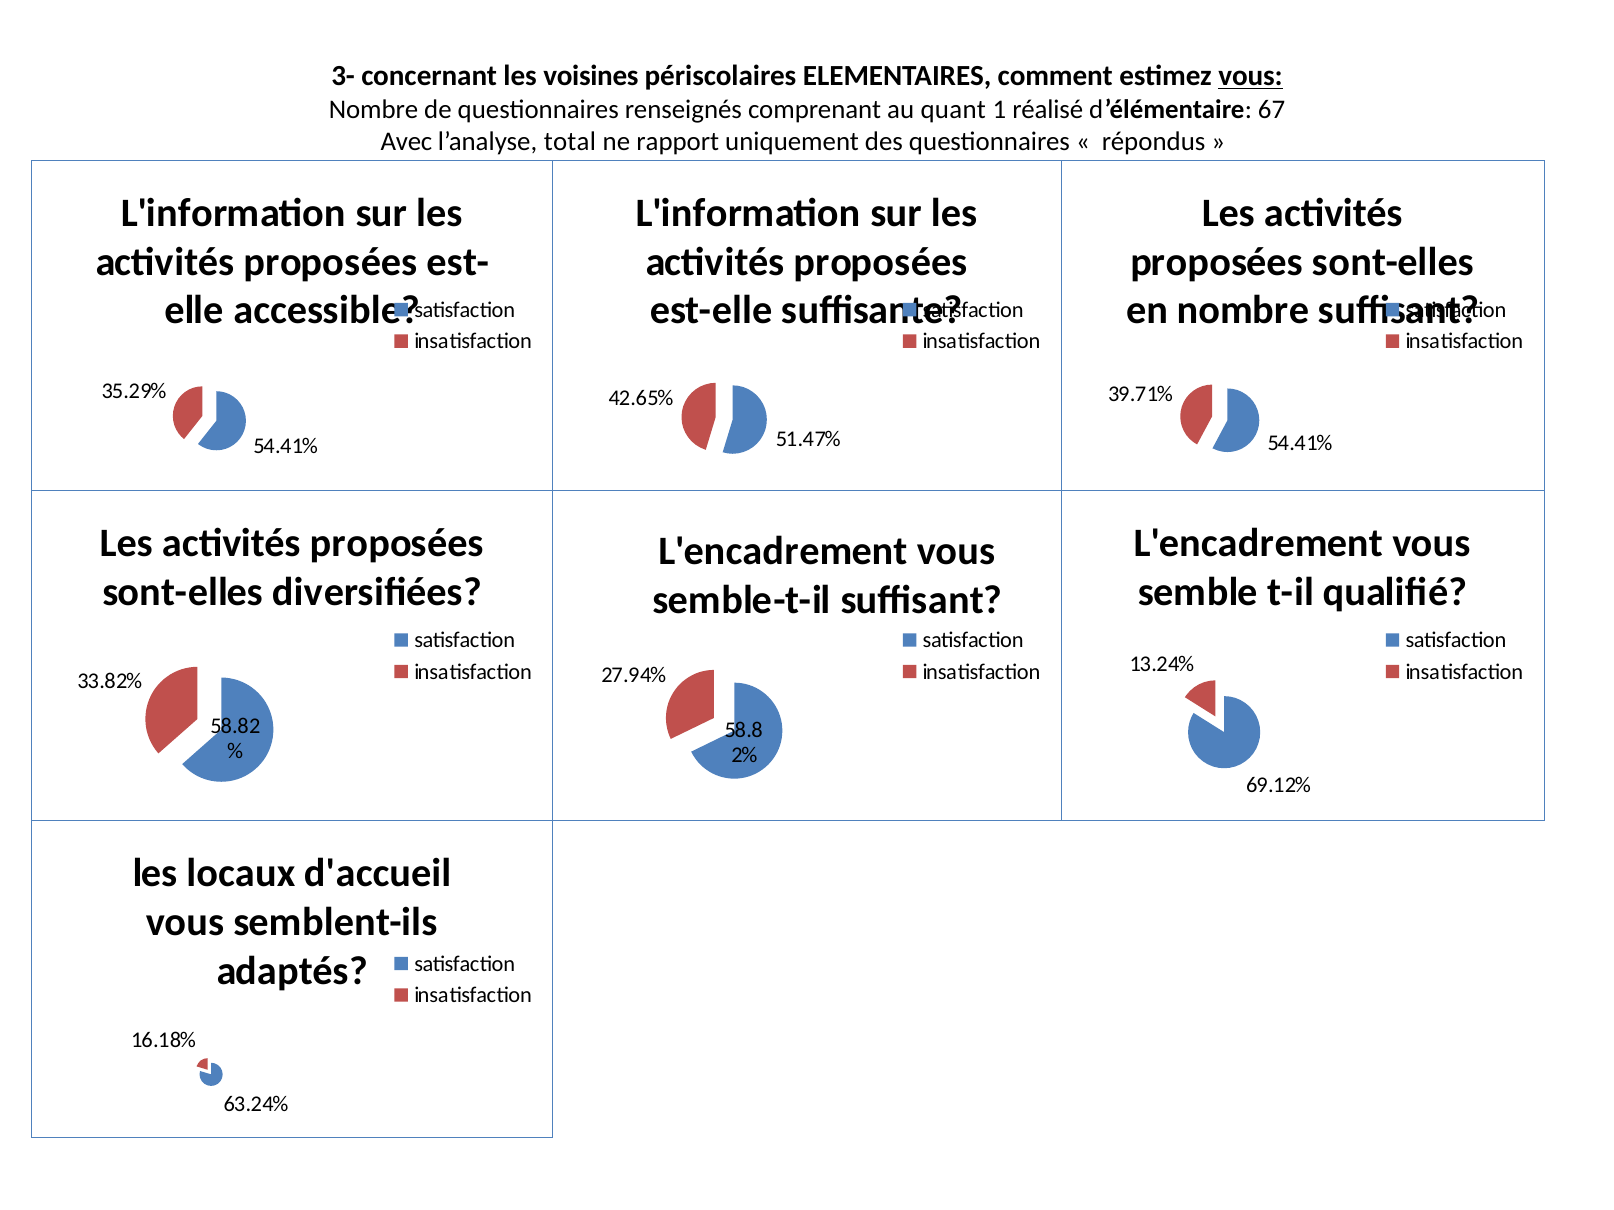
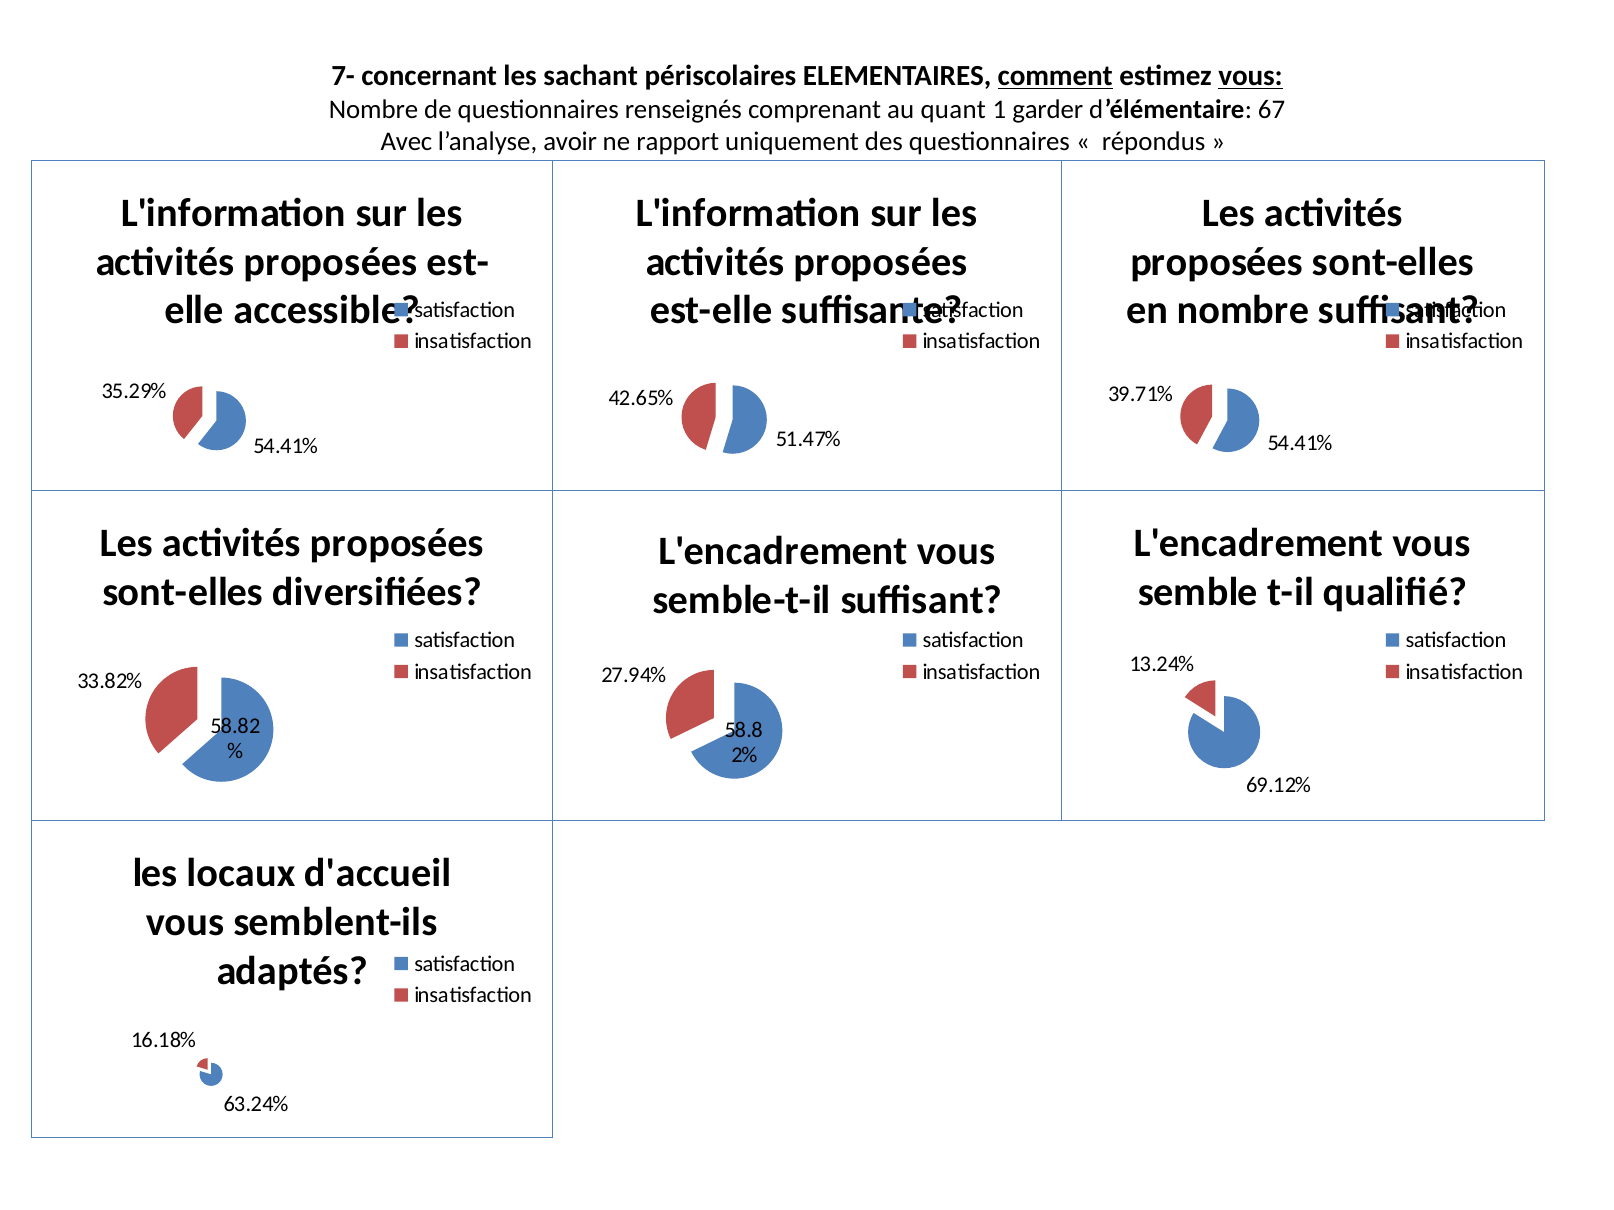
3-: 3- -> 7-
voisines: voisines -> sachant
comment underline: none -> present
réalisé: réalisé -> garder
total: total -> avoir
